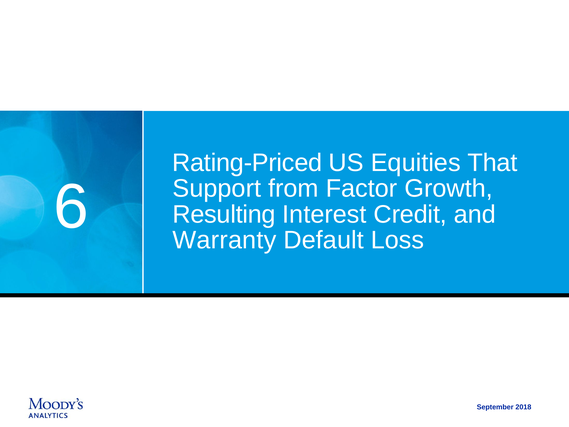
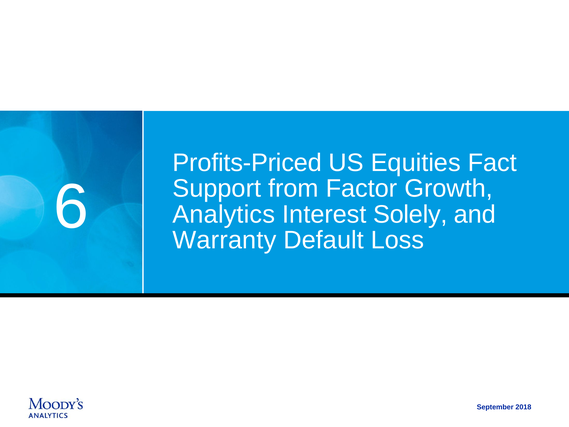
Rating-Priced: Rating-Priced -> Profits-Priced
That: That -> Fact
Resulting: Resulting -> Analytics
Credit: Credit -> Solely
